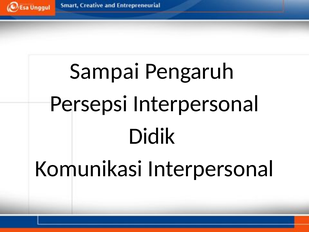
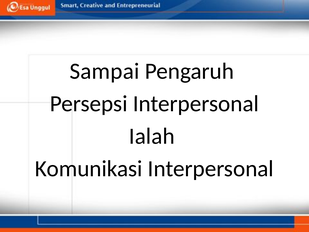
Didik: Didik -> Ialah
